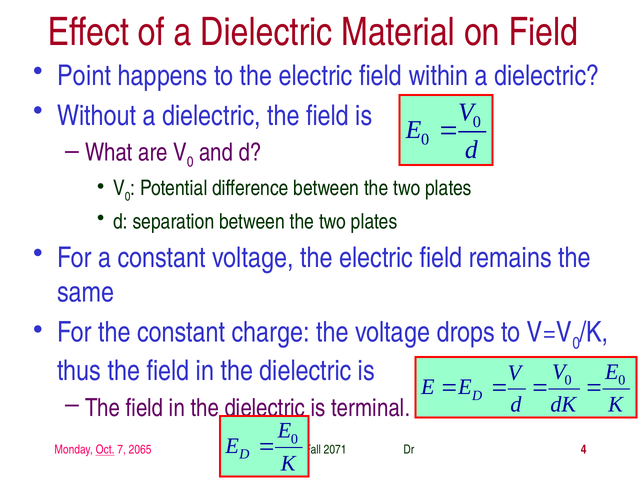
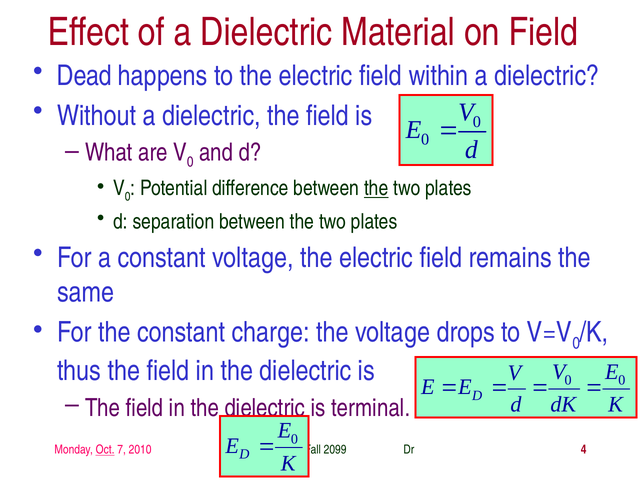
Point: Point -> Dead
the at (376, 188) underline: none -> present
2065: 2065 -> 2010
2071: 2071 -> 2099
